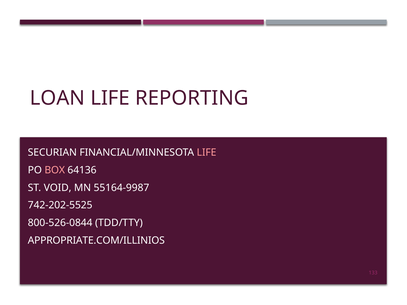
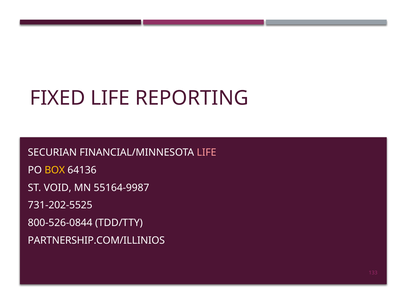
LOAN: LOAN -> FIXED
BOX colour: pink -> yellow
742-202-5525: 742-202-5525 -> 731-202-5525
APPROPRIATE.COM/ILLINIOS: APPROPRIATE.COM/ILLINIOS -> PARTNERSHIP.COM/ILLINIOS
